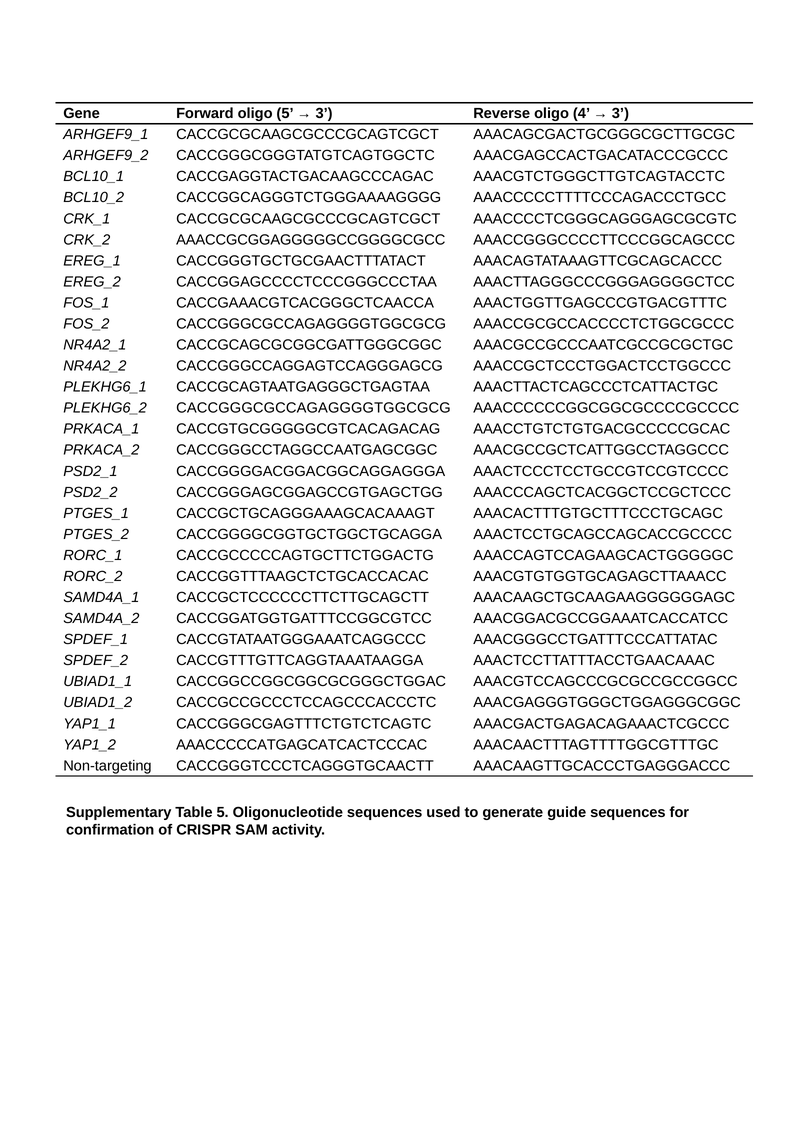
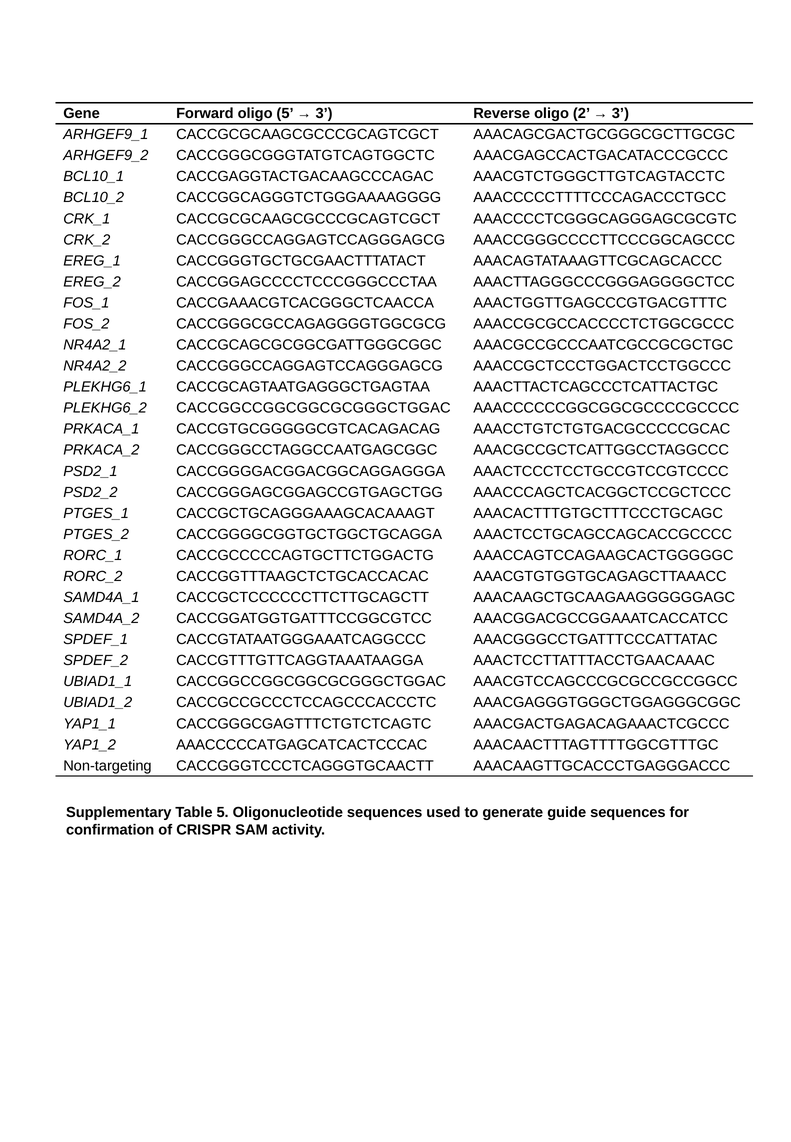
4: 4 -> 2
AAACCGCGGAGGGGGCCGGGGCGCC at (311, 240): AAACCGCGGAGGGGGCCGGGGCGCC -> CACCGGGCCAGGAGTCCAGGGAGCG
CACCGGGCGCCAGAGGGGTGGCGCG at (313, 408): CACCGGGCGCCAGAGGGGTGGCGCG -> CACCGGCCGGCGGCGCGGGCTGGAC
